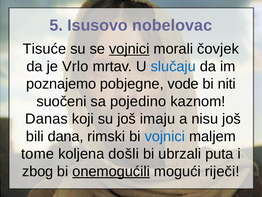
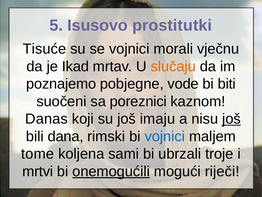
nobelovac: nobelovac -> prostitutki
vojnici at (129, 49) underline: present -> none
čovjek: čovjek -> vječnu
Vrlo: Vrlo -> Ikad
slučaju colour: blue -> orange
niti: niti -> biti
pojedino: pojedino -> poreznici
još at (231, 119) underline: none -> present
došli: došli -> sami
puta: puta -> troje
zbog: zbog -> mrtvi
